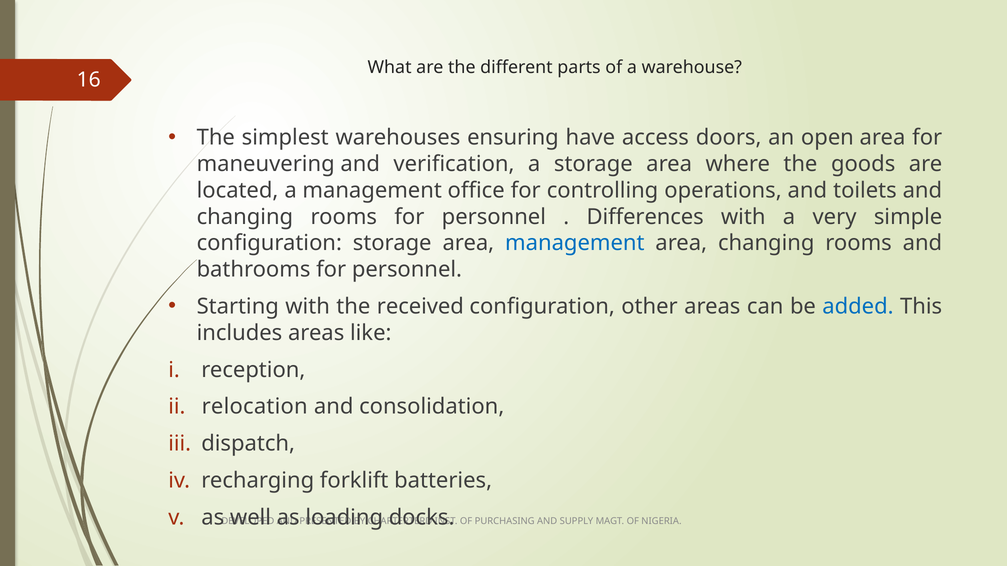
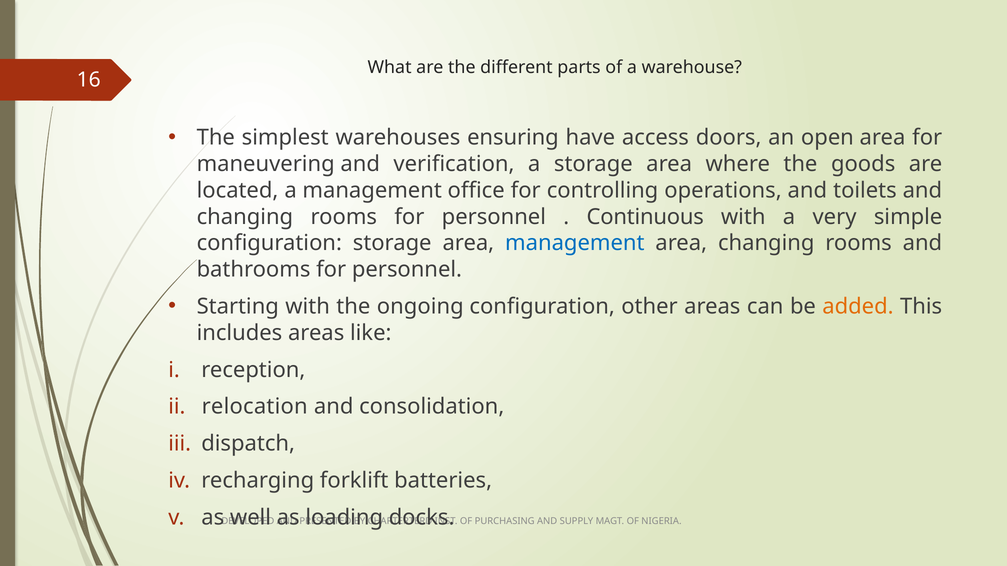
Differences: Differences -> Continuous
received: received -> ongoing
added colour: blue -> orange
